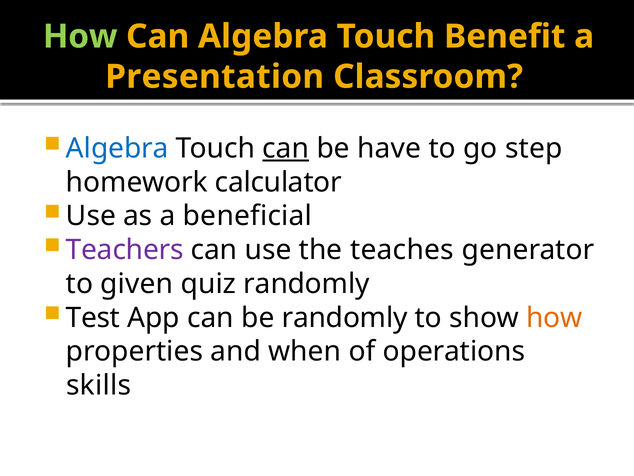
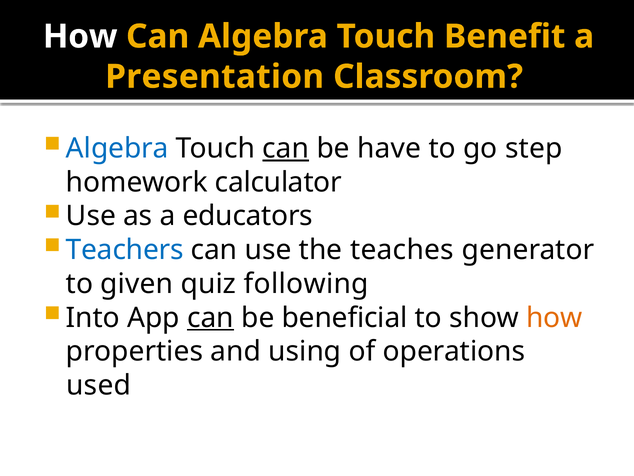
How at (80, 36) colour: light green -> white
beneficial: beneficial -> educators
Teachers colour: purple -> blue
quiz randomly: randomly -> following
Test: Test -> Into
can at (210, 317) underline: none -> present
be randomly: randomly -> beneficial
when: when -> using
skills: skills -> used
